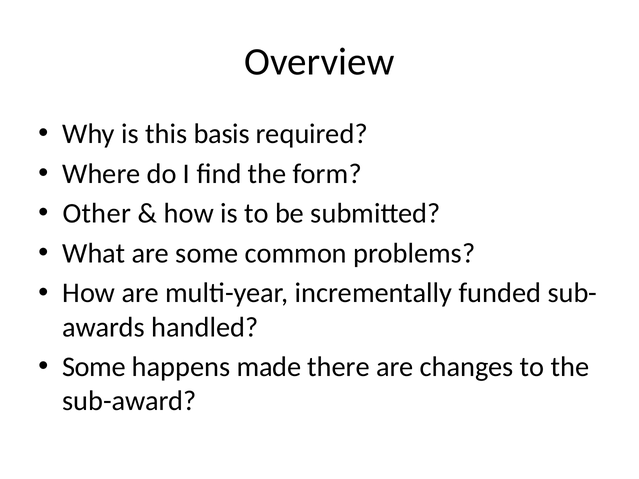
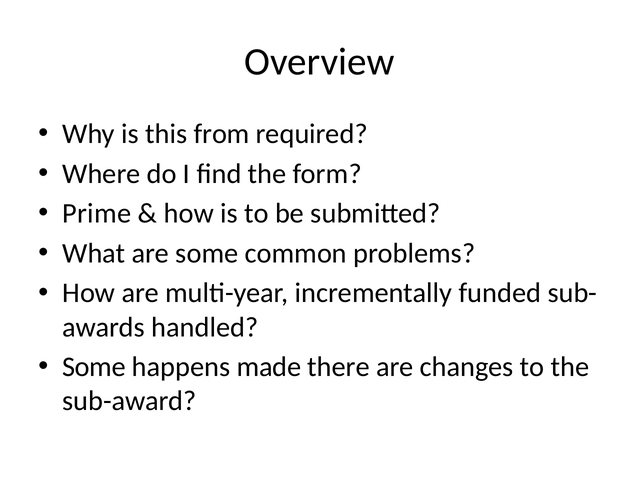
basis: basis -> from
Other: Other -> Prime
